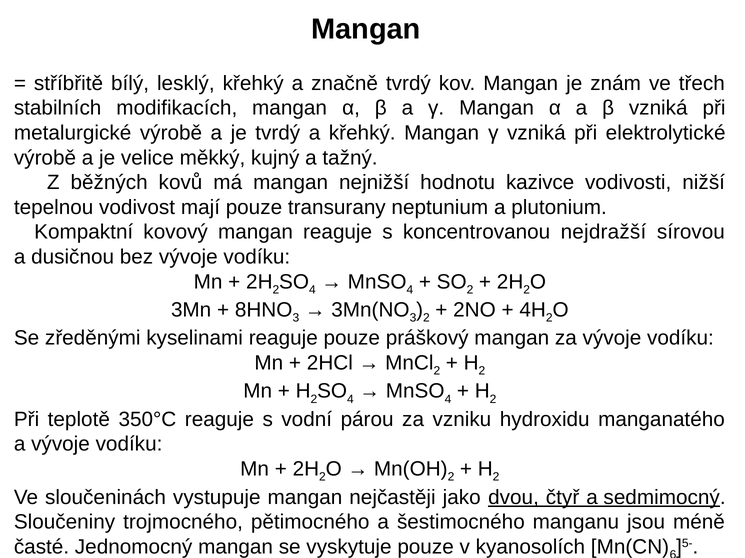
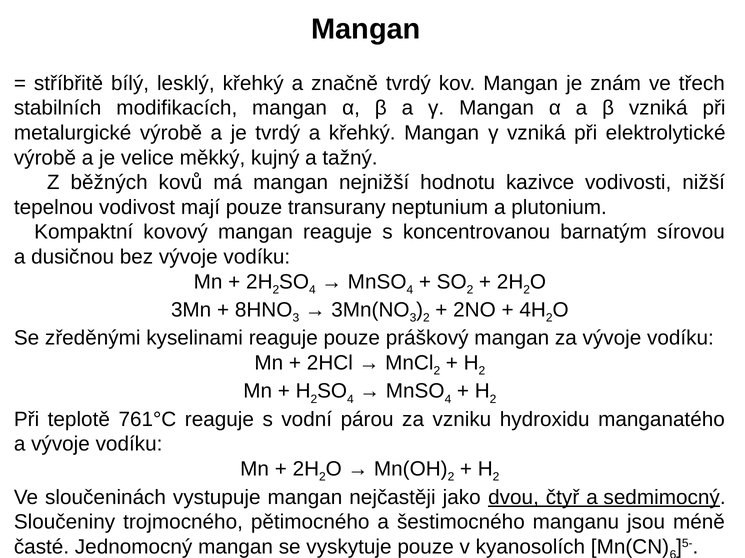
nejdražší: nejdražší -> barnatým
350°C: 350°C -> 761°C
